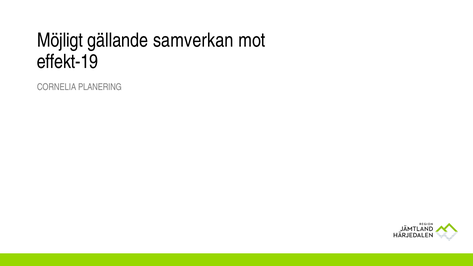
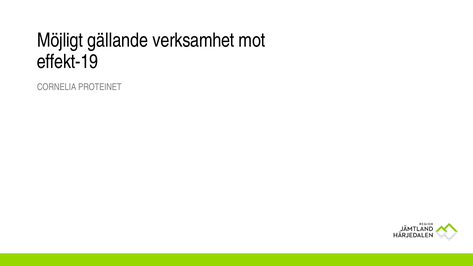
samverkan: samverkan -> verksamhet
PLANERING: PLANERING -> PROTEINET
